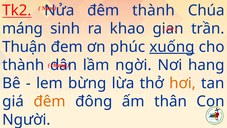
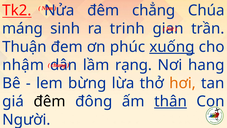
đêm thành: thành -> chẳng
khao: khao -> trinh
thành at (23, 65): thành -> nhậm
ngời: ngời -> rạng
đêm at (50, 101) colour: orange -> black
thân underline: none -> present
